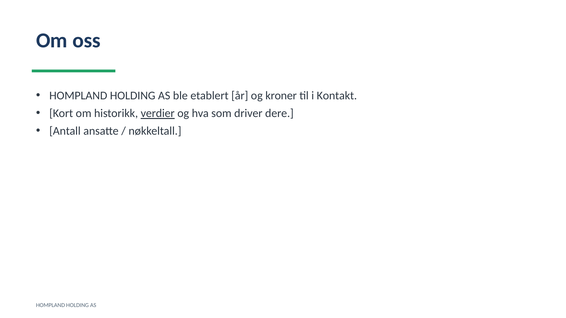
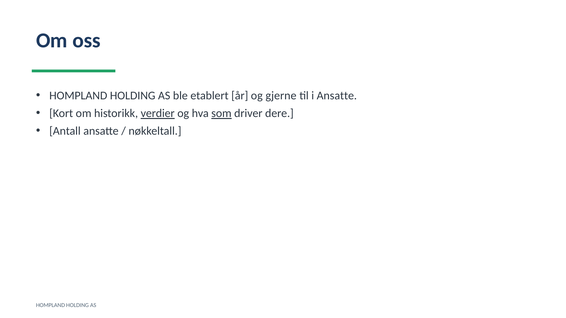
kroner: kroner -> gjerne
i Kontakt: Kontakt -> Ansatte
som underline: none -> present
